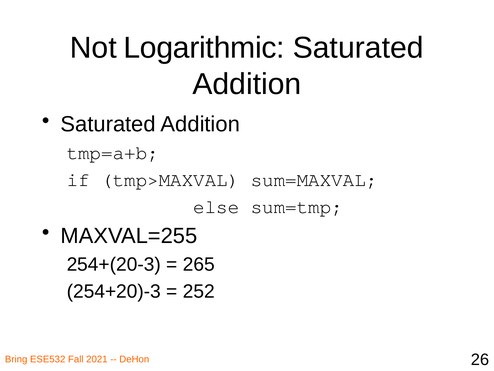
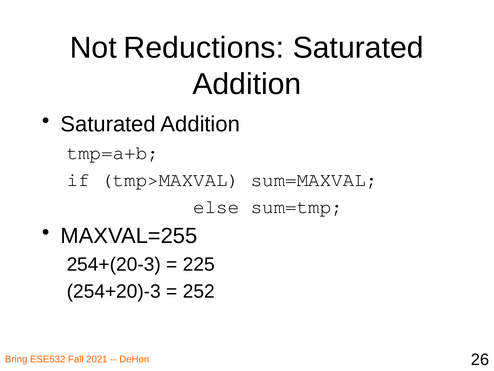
Logarithmic: Logarithmic -> Reductions
265: 265 -> 225
